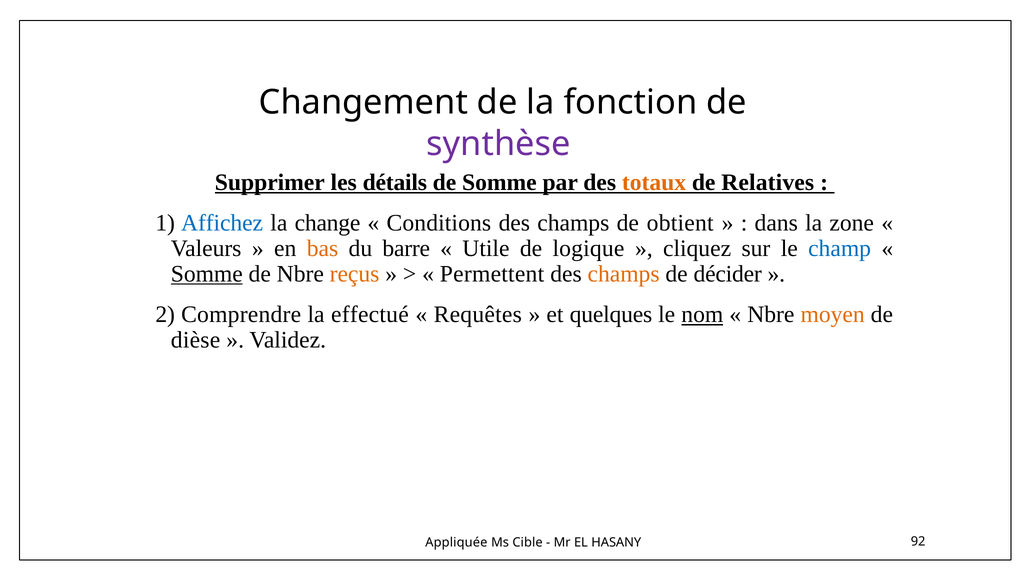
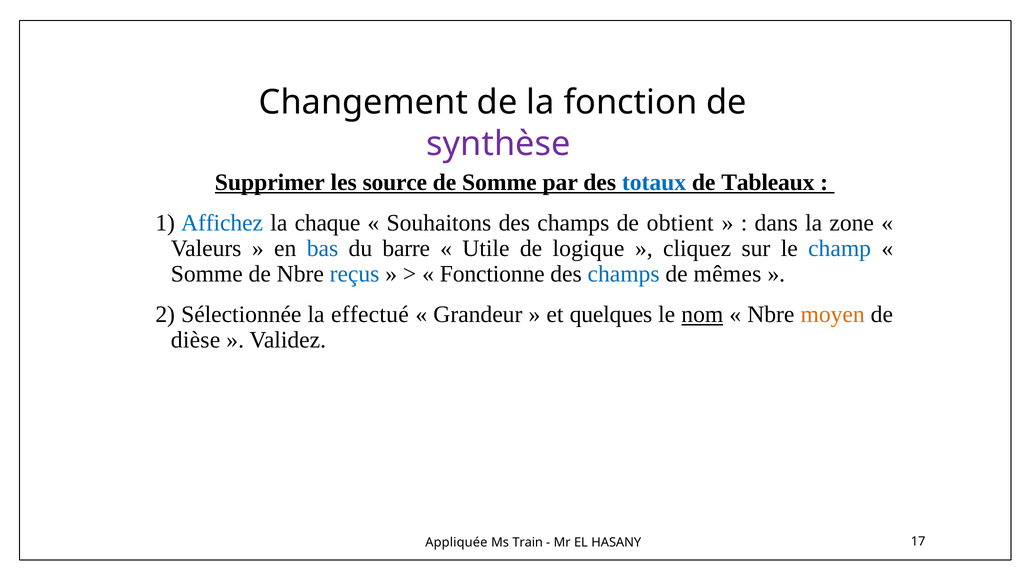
détails: détails -> source
totaux colour: orange -> blue
Relatives: Relatives -> Tableaux
change: change -> chaque
Conditions: Conditions -> Souhaitons
bas colour: orange -> blue
Somme at (207, 274) underline: present -> none
reçus colour: orange -> blue
Permettent: Permettent -> Fonctionne
champs at (624, 274) colour: orange -> blue
décider: décider -> mêmes
Comprendre: Comprendre -> Sélectionnée
Requêtes: Requêtes -> Grandeur
Cible: Cible -> Train
92: 92 -> 17
